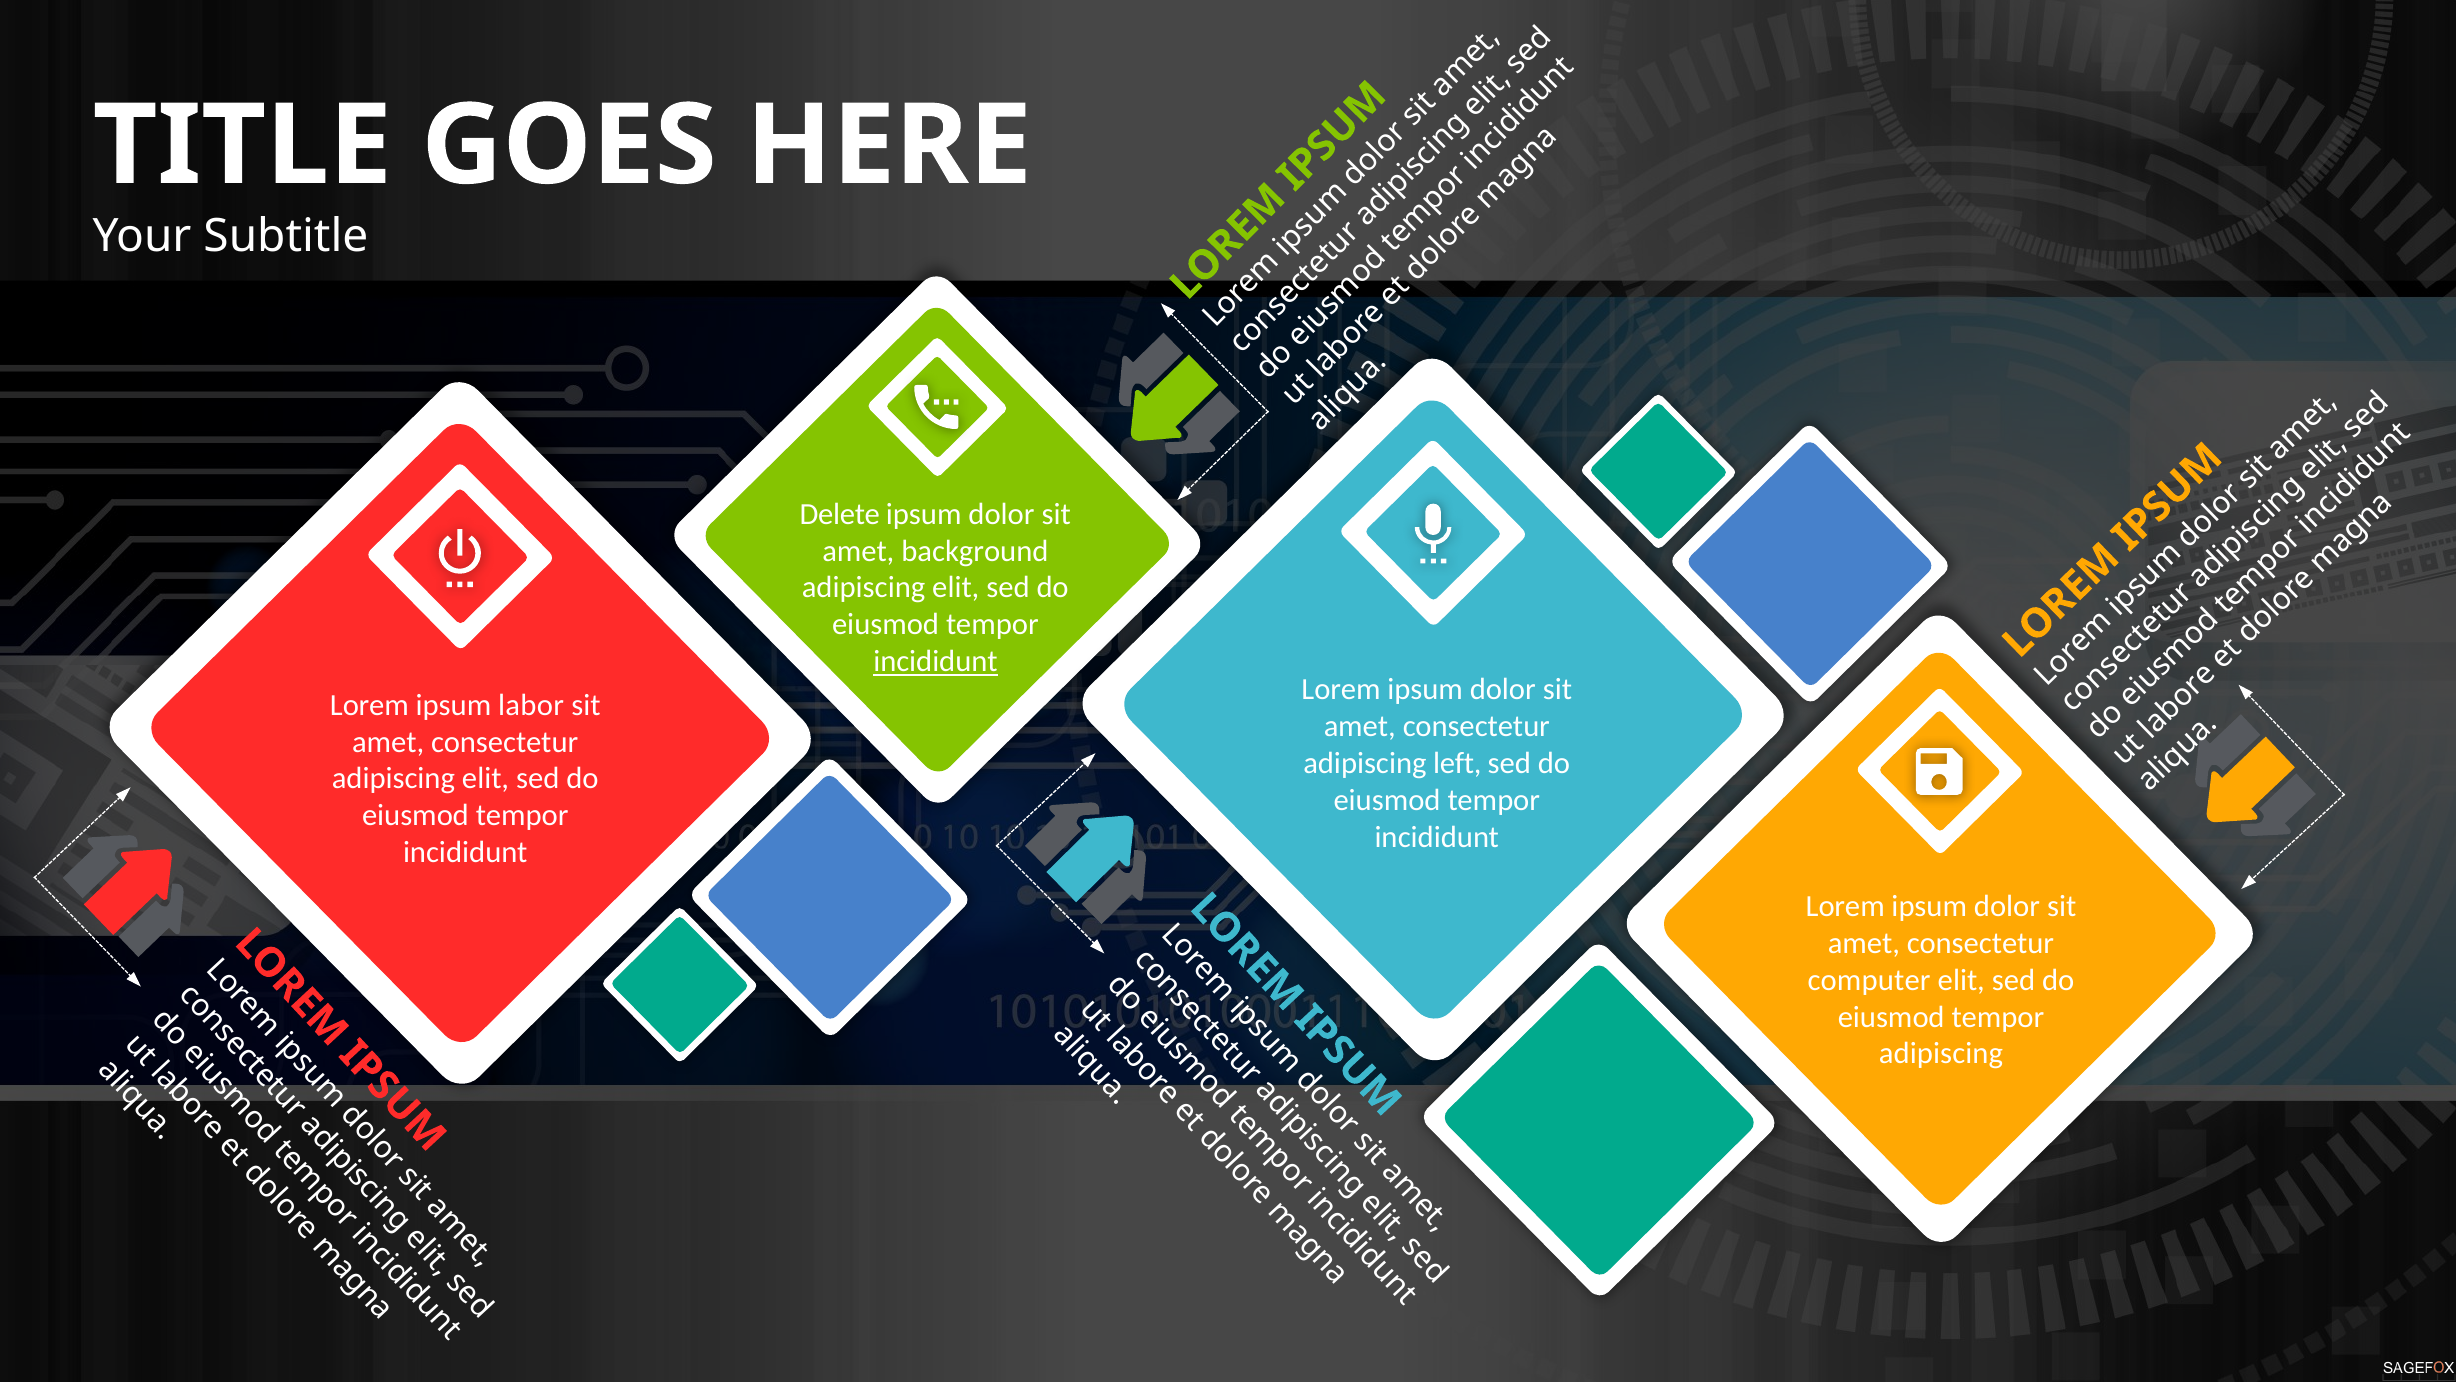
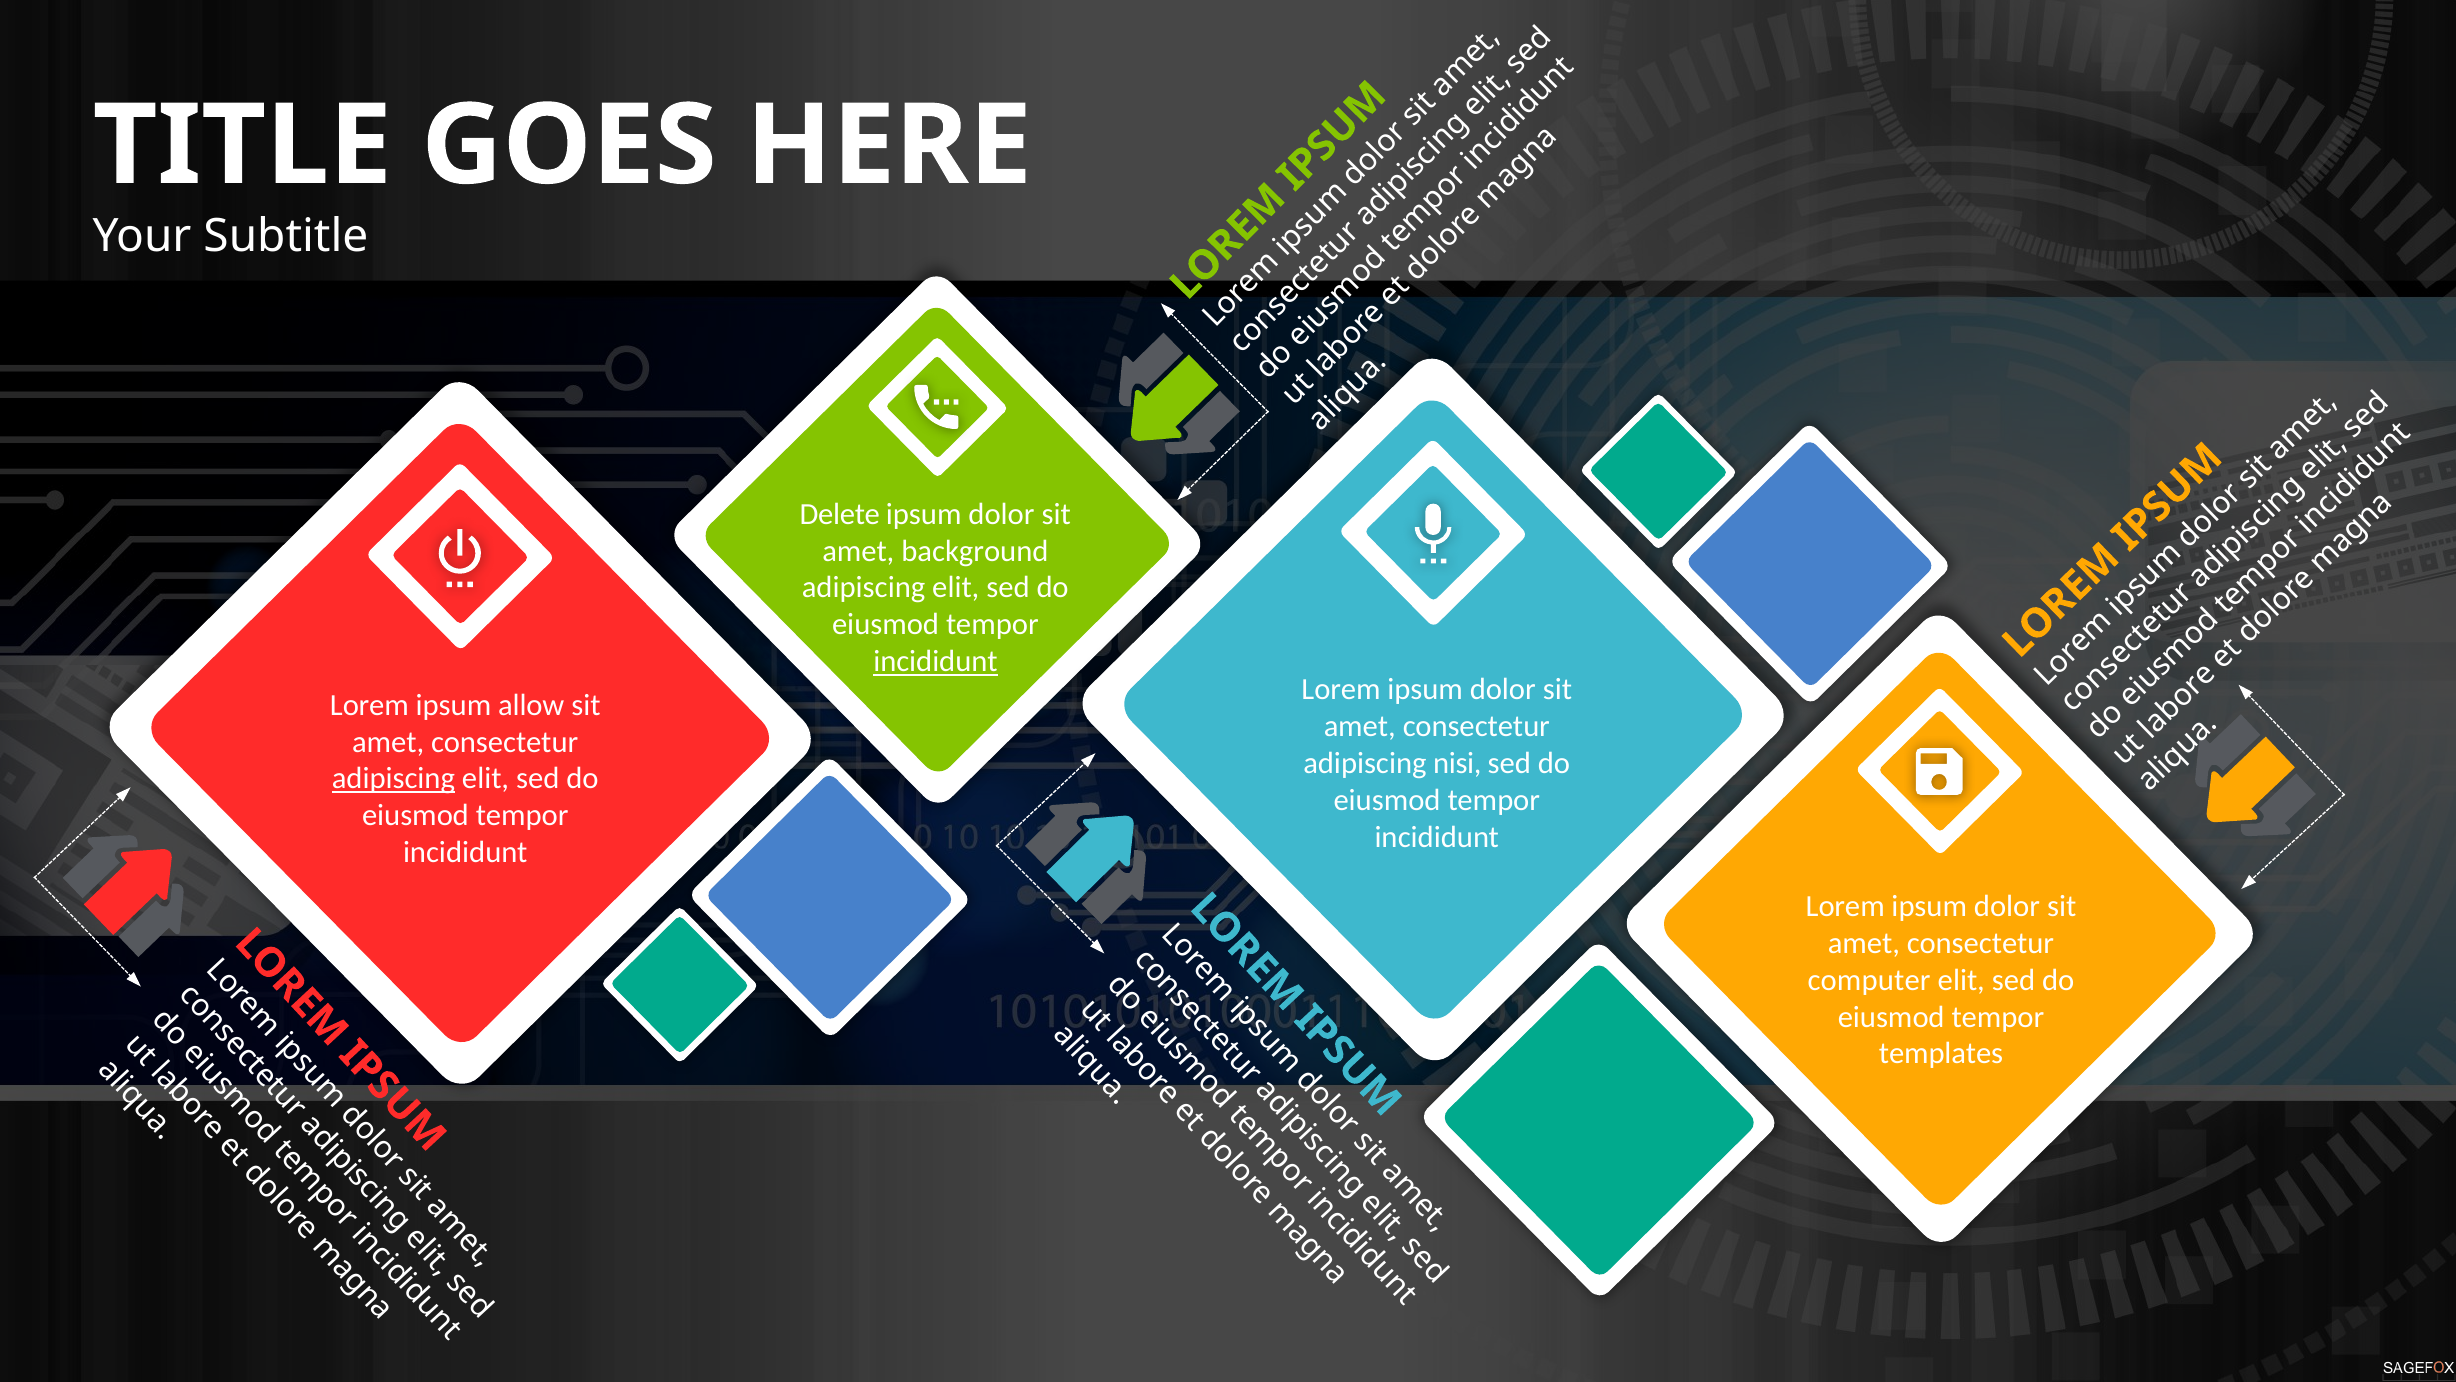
labor: labor -> allow
left: left -> nisi
adipiscing at (393, 778) underline: none -> present
adipiscing at (1941, 1053): adipiscing -> templates
